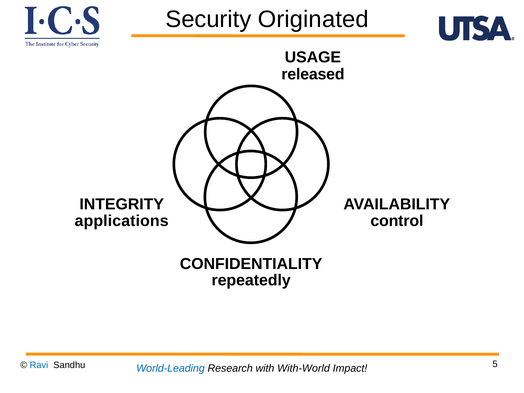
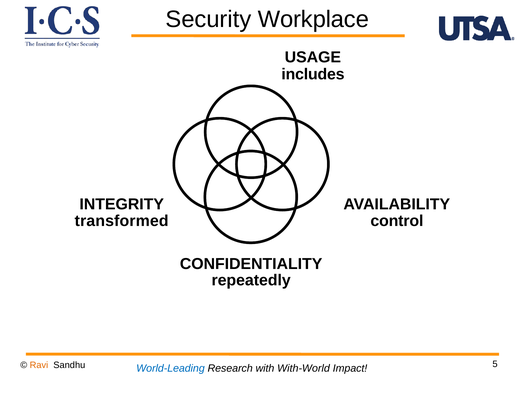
Originated: Originated -> Workplace
released: released -> includes
applications: applications -> transformed
Ravi colour: blue -> orange
